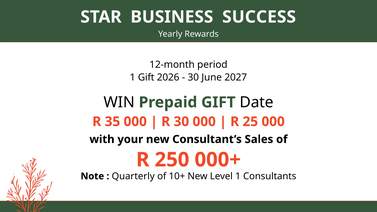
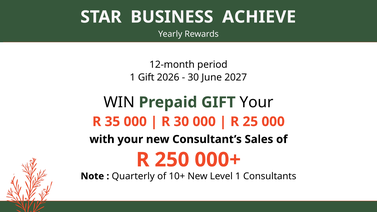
SUCCESS: SUCCESS -> ACHIEVE
GIFT Date: Date -> Your
